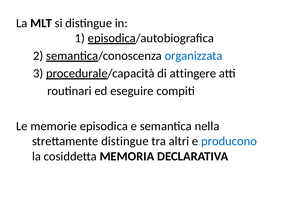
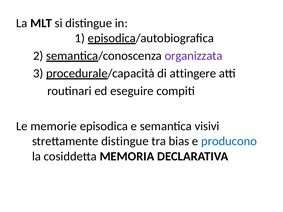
organizzata colour: blue -> purple
nella: nella -> visivi
altri: altri -> bias
